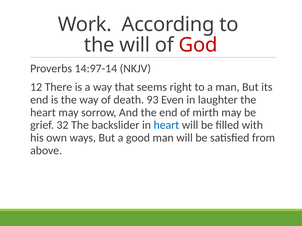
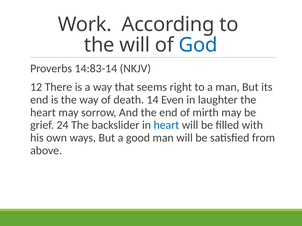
God colour: red -> blue
14:97-14: 14:97-14 -> 14:83-14
93: 93 -> 14
32: 32 -> 24
